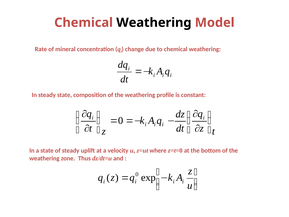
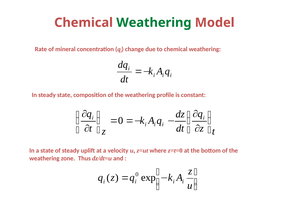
Weathering at (154, 23) colour: black -> green
